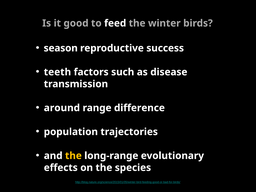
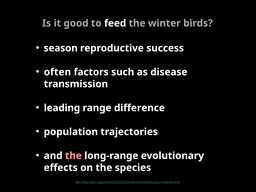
teeth: teeth -> often
around: around -> leading
the at (73, 156) colour: yellow -> pink
